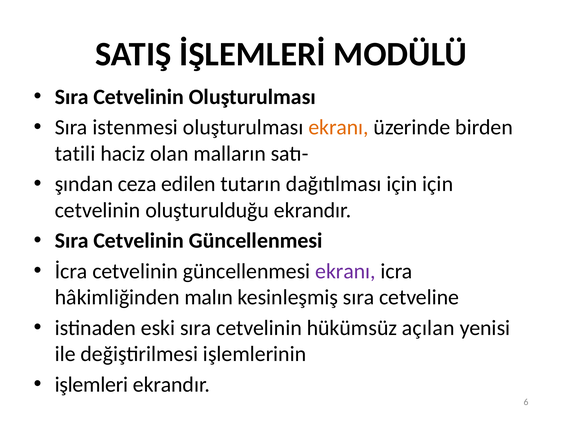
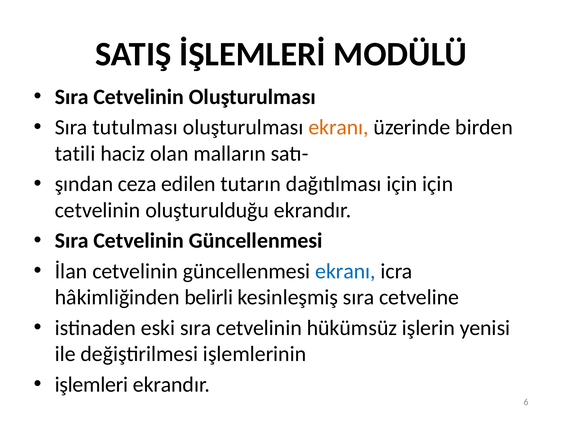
istenmesi: istenmesi -> tutulması
İcra: İcra -> İlan
ekranı at (345, 272) colour: purple -> blue
malın: malın -> belirli
açılan: açılan -> işlerin
